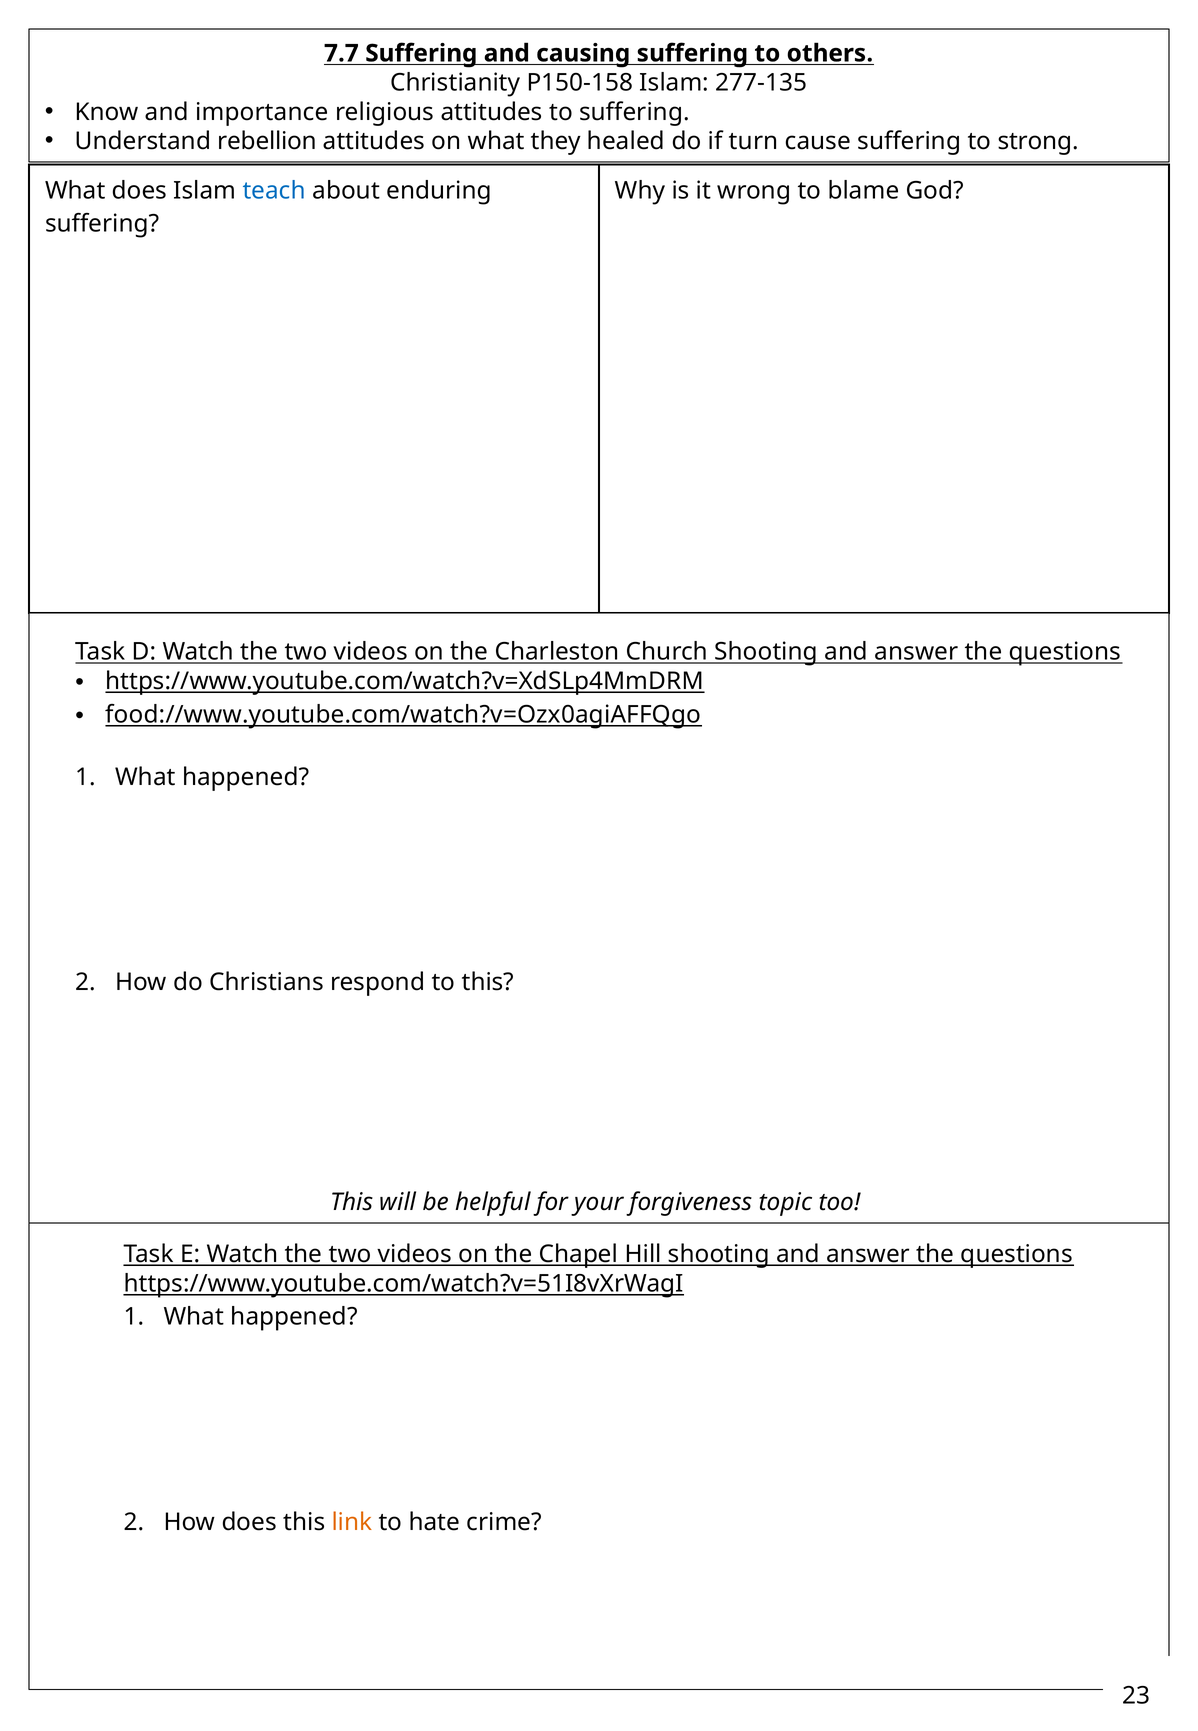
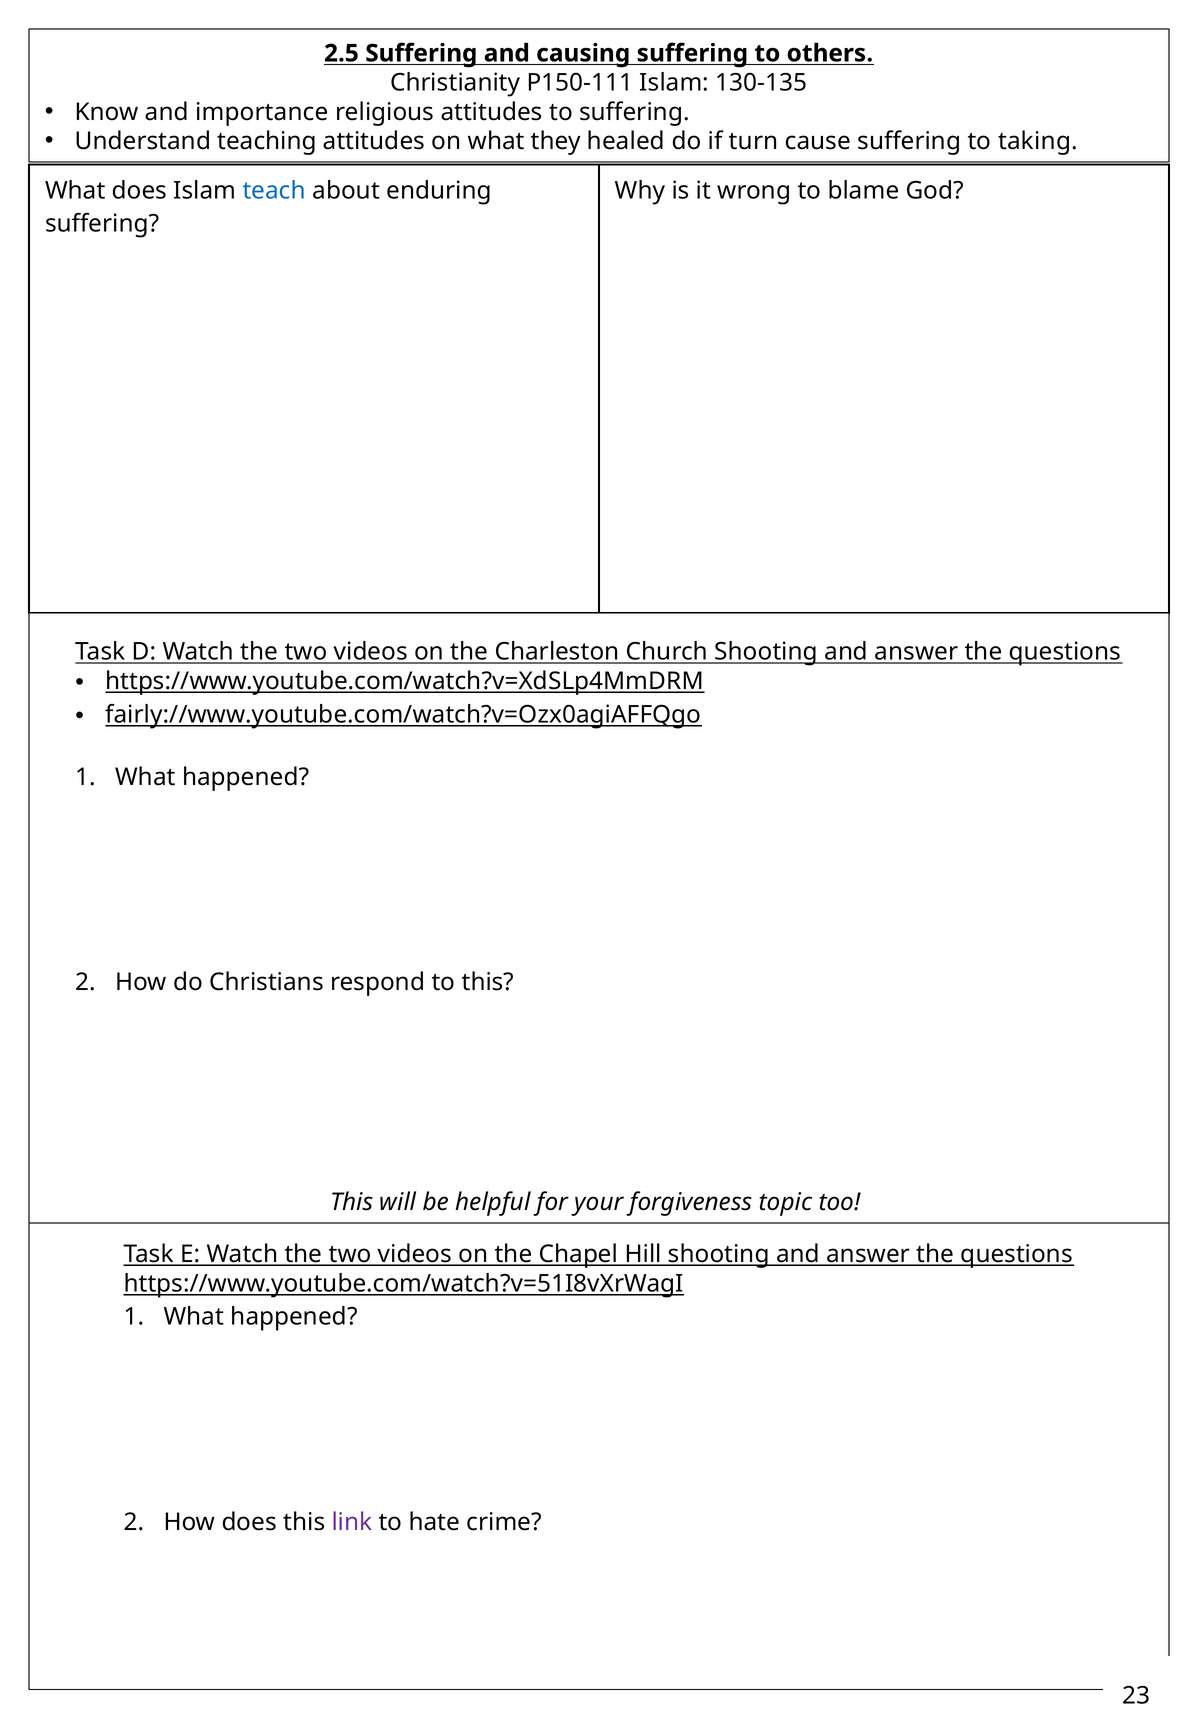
7.7: 7.7 -> 2.5
P150-158: P150-158 -> P150-111
277-135: 277-135 -> 130-135
rebellion: rebellion -> teaching
strong: strong -> taking
food://www.youtube.com/watch?v=Ozx0agiAFFQgo: food://www.youtube.com/watch?v=Ozx0agiAFFQgo -> fairly://www.youtube.com/watch?v=Ozx0agiAFFQgo
link colour: orange -> purple
